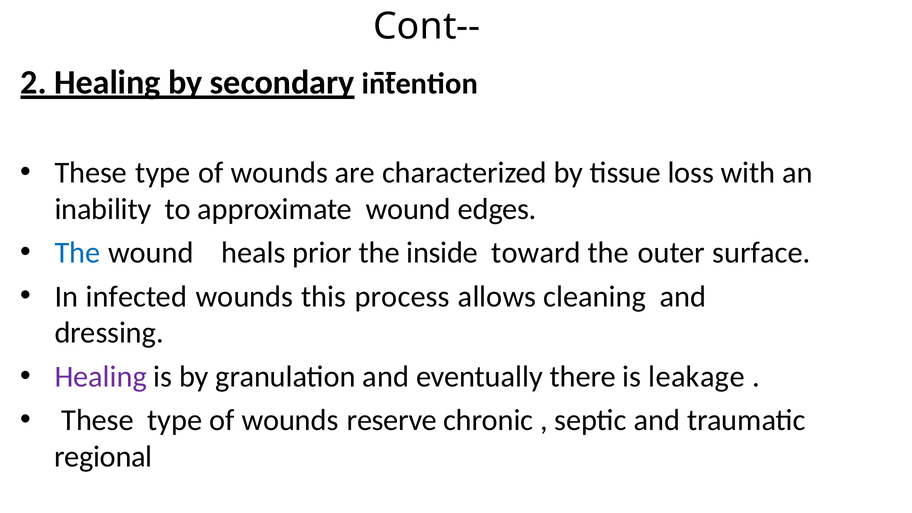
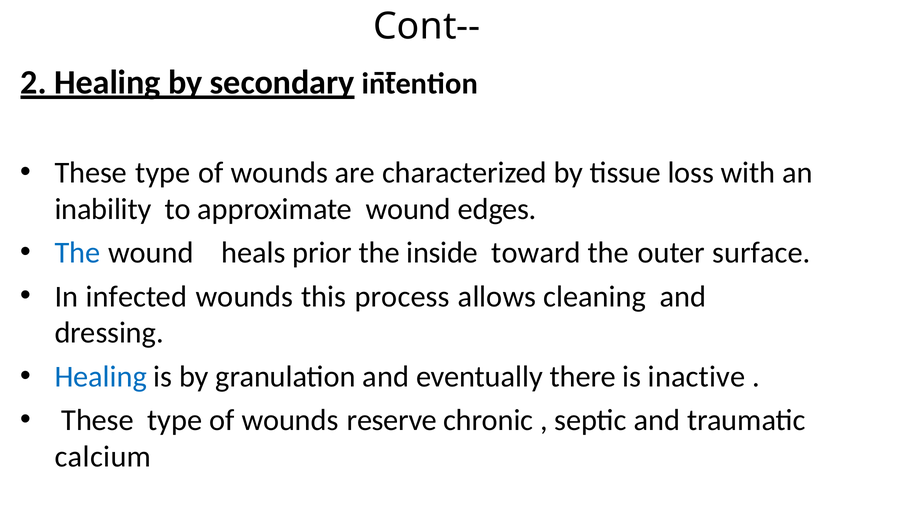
Healing at (101, 377) colour: purple -> blue
leakage: leakage -> inactive
regional: regional -> calcium
